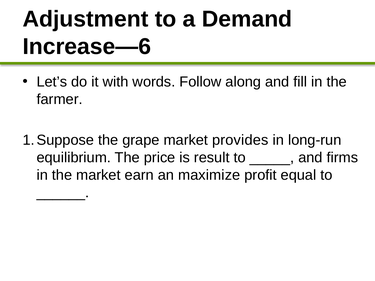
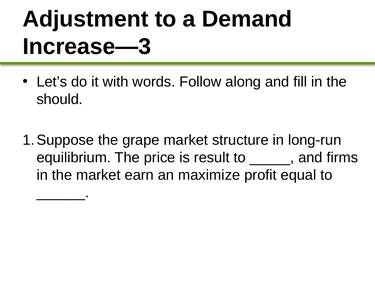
Increase—6: Increase—6 -> Increase—3
farmer: farmer -> should
provides: provides -> structure
